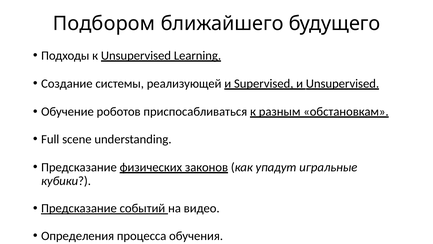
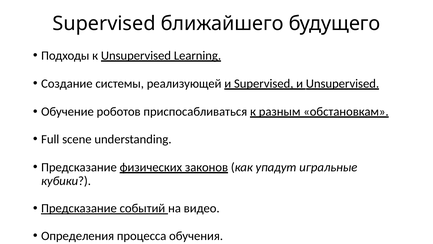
Подбором at (104, 23): Подбором -> Supervised
